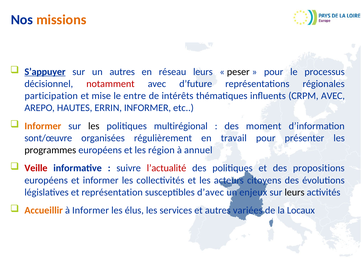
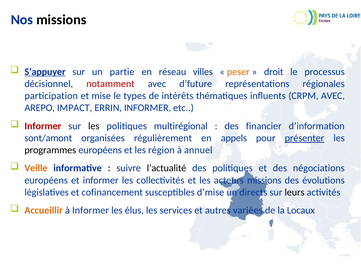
missions at (61, 20) colour: orange -> black
un autres: autres -> partie
réseau leurs: leurs -> villes
peser colour: black -> orange
pour at (274, 72): pour -> droit
entre: entre -> types
HAUTES: HAUTES -> IMPACT
Informer at (43, 126) colour: orange -> red
moment: moment -> financier
sont/œuvre: sont/œuvre -> sont/amont
travail: travail -> appels
présenter underline: none -> present
Veille colour: red -> orange
l’actualité colour: red -> black
propositions: propositions -> négociations
acteurs citoyens: citoyens -> missions
représentation: représentation -> cofinancement
d’avec: d’avec -> d’mise
enjeux: enjeux -> directs
